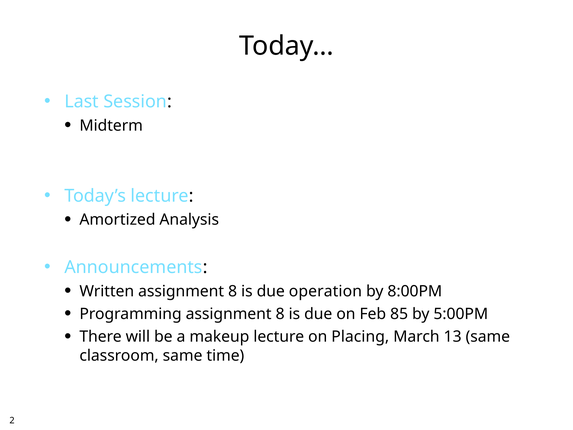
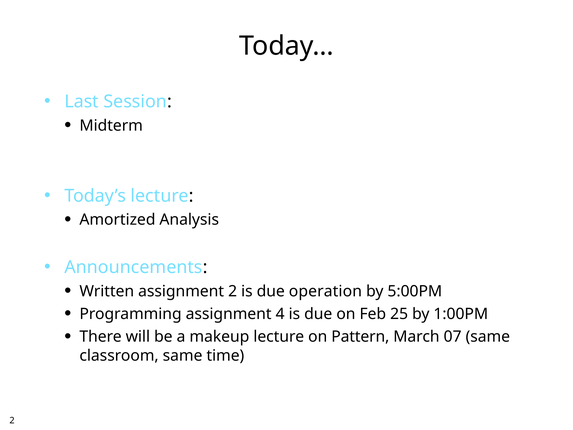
Written assignment 8: 8 -> 2
8:00PM: 8:00PM -> 5:00PM
Programming assignment 8: 8 -> 4
85: 85 -> 25
5:00PM: 5:00PM -> 1:00PM
Placing: Placing -> Pattern
13: 13 -> 07
